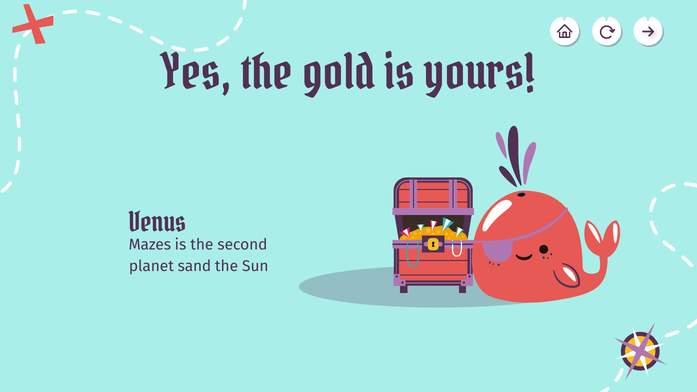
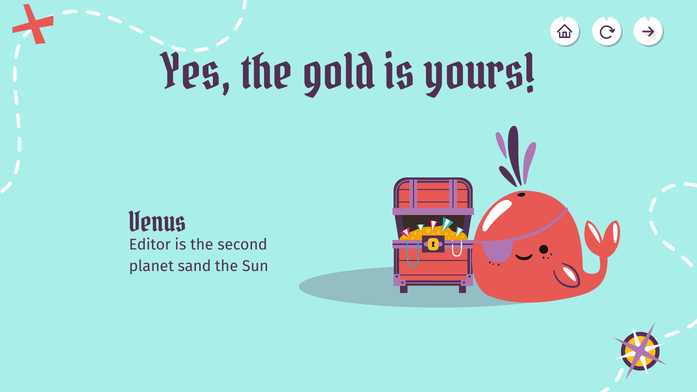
Mazes: Mazes -> Editor
